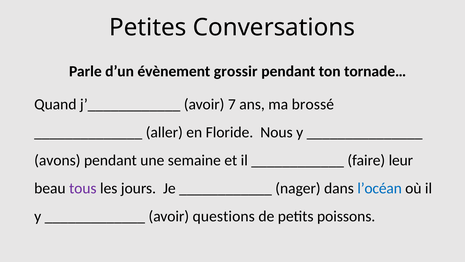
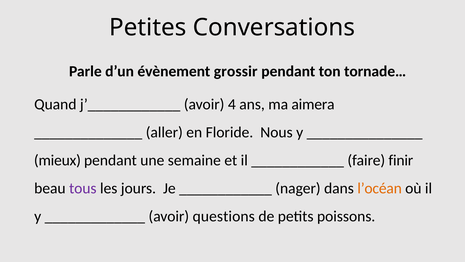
7: 7 -> 4
brossé: brossé -> aimera
avons: avons -> mieux
leur: leur -> finir
l’océan colour: blue -> orange
